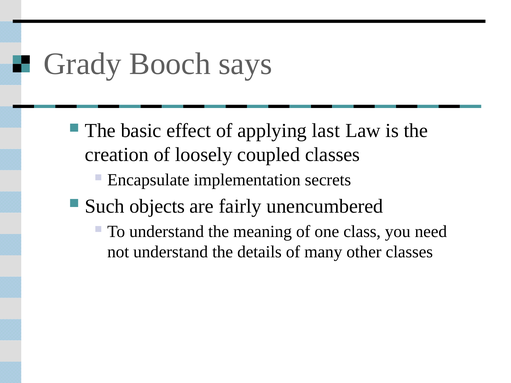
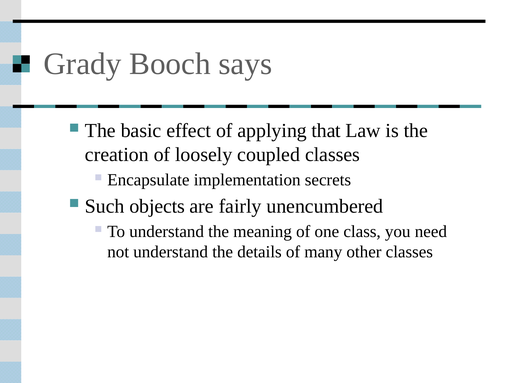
last: last -> that
